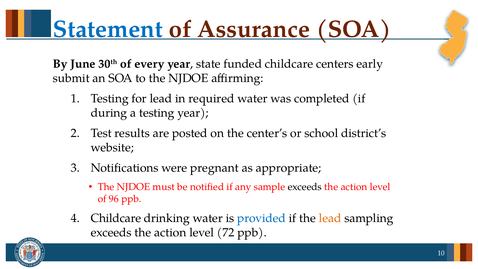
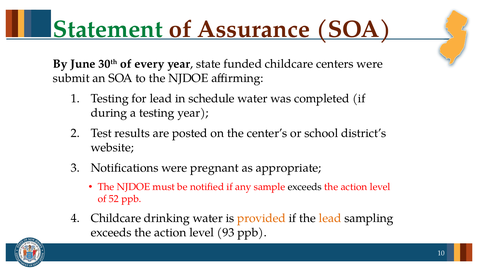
Statement colour: blue -> green
centers early: early -> were
required: required -> schedule
96: 96 -> 52
provided colour: blue -> orange
72: 72 -> 93
